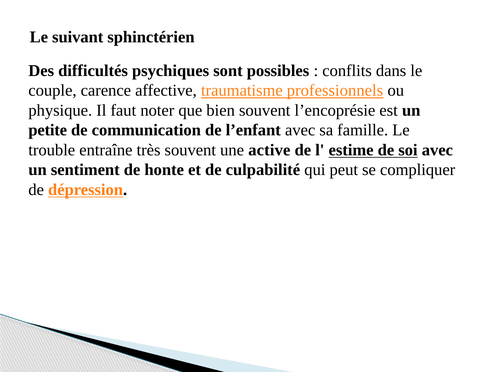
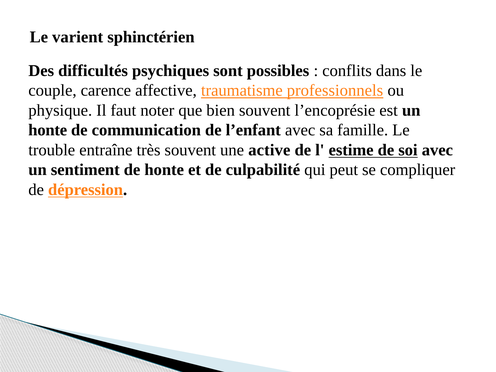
suivant: suivant -> varient
petite at (48, 130): petite -> honte
